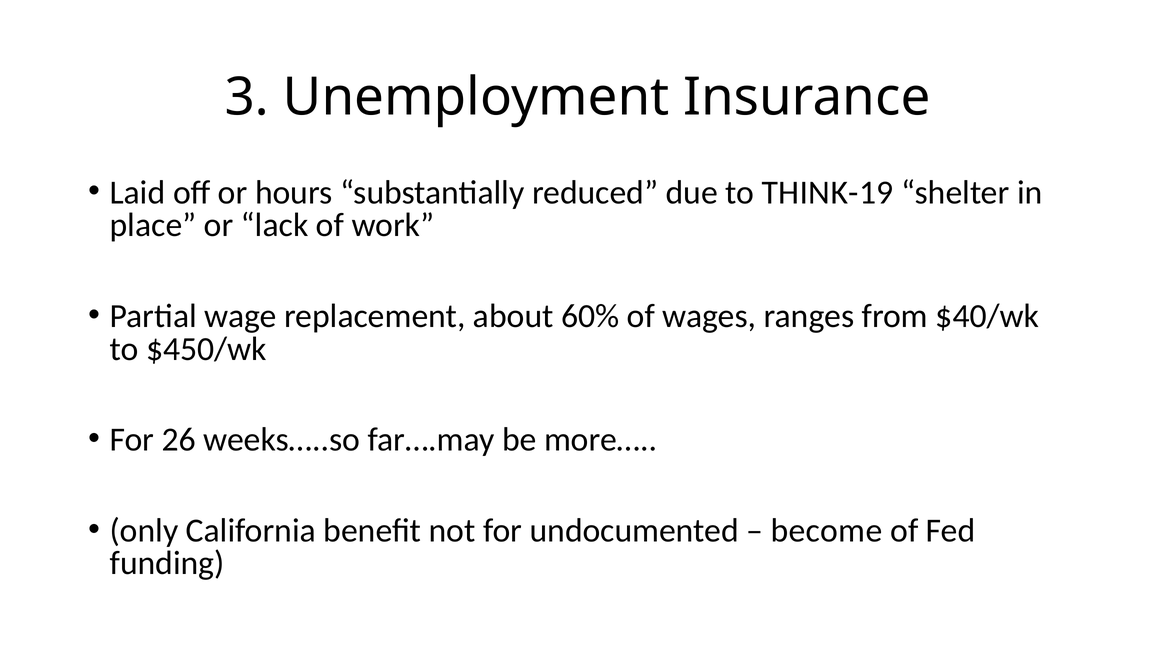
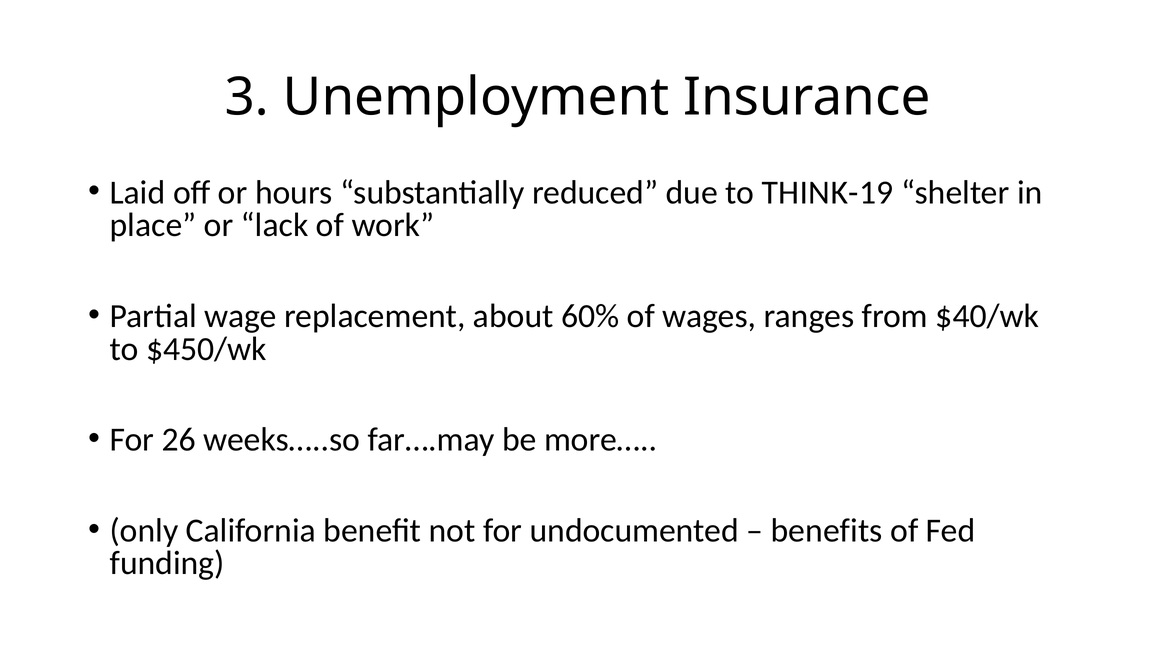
become: become -> benefits
